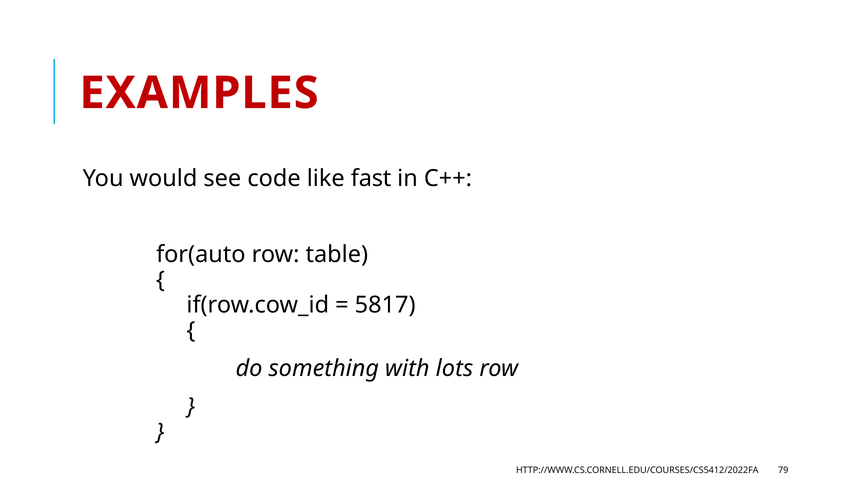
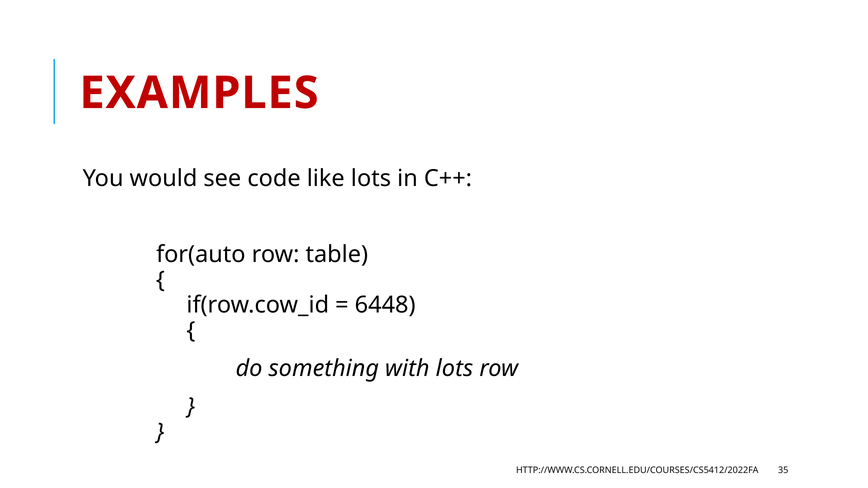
like fast: fast -> lots
5817: 5817 -> 6448
79: 79 -> 35
